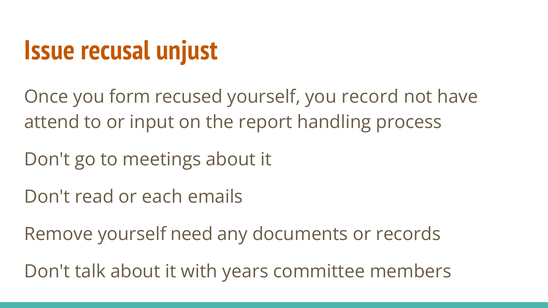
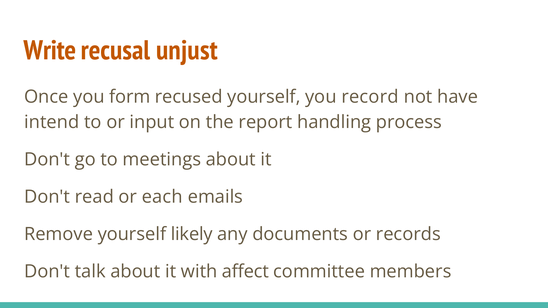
Issue: Issue -> Write
attend: attend -> intend
need: need -> likely
years: years -> affect
